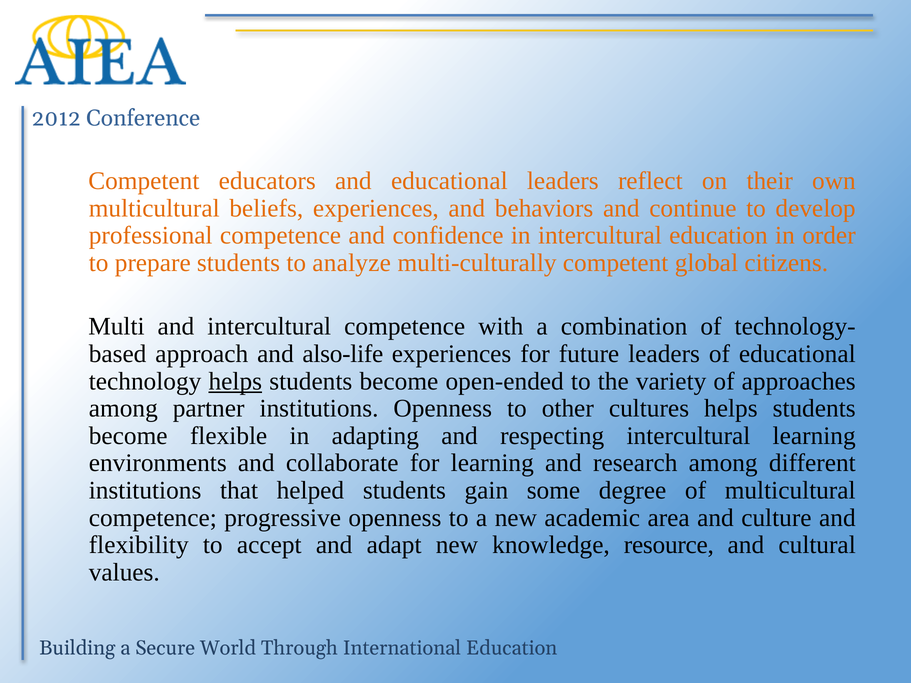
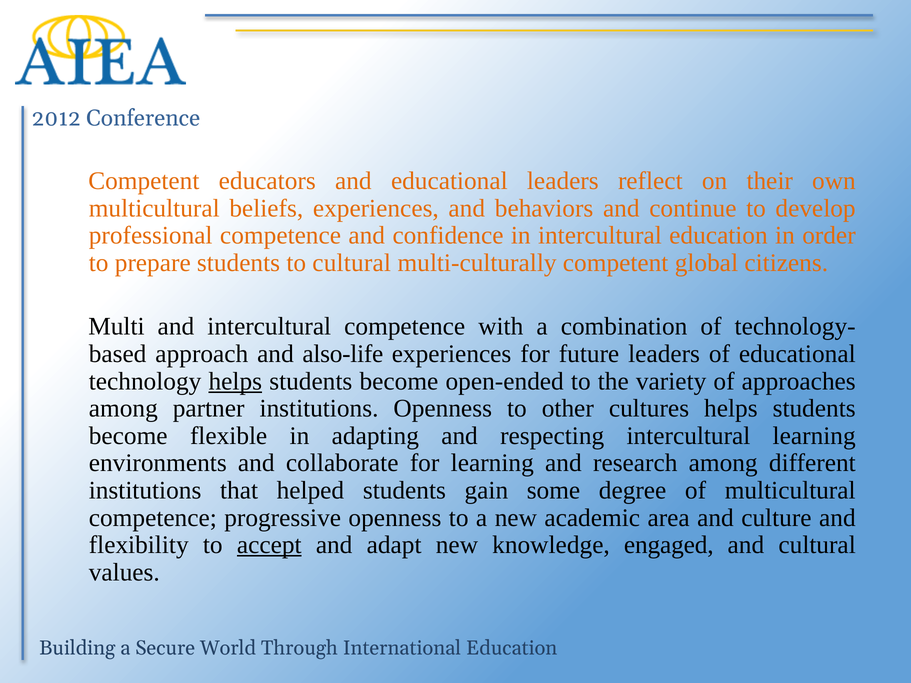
to analyze: analyze -> cultural
accept underline: none -> present
resource: resource -> engaged
